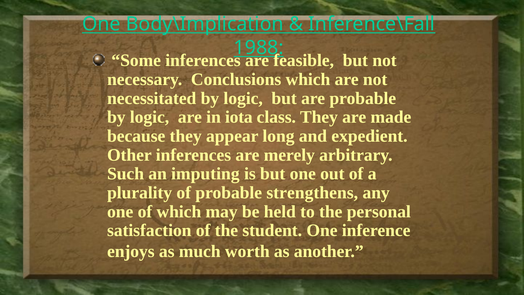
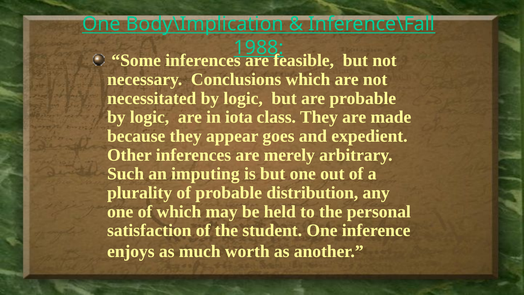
long: long -> goes
strengthens: strengthens -> distribution
